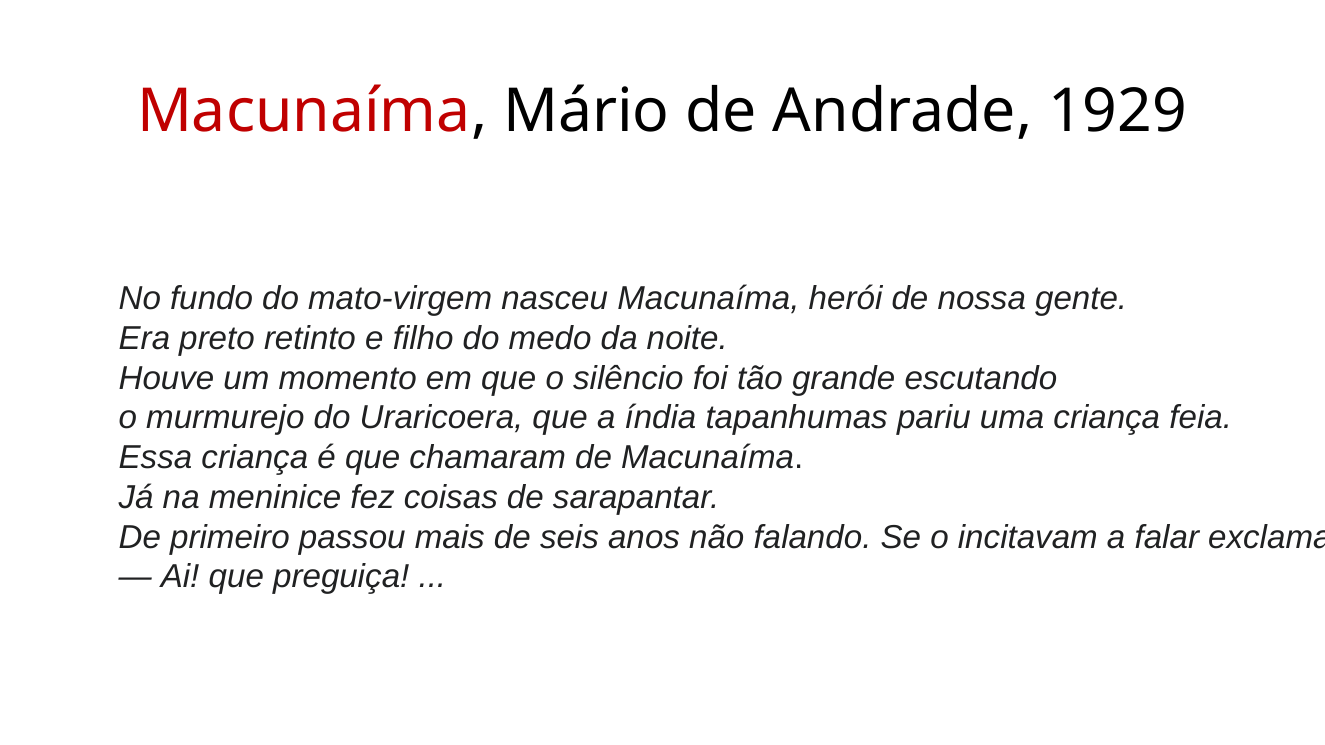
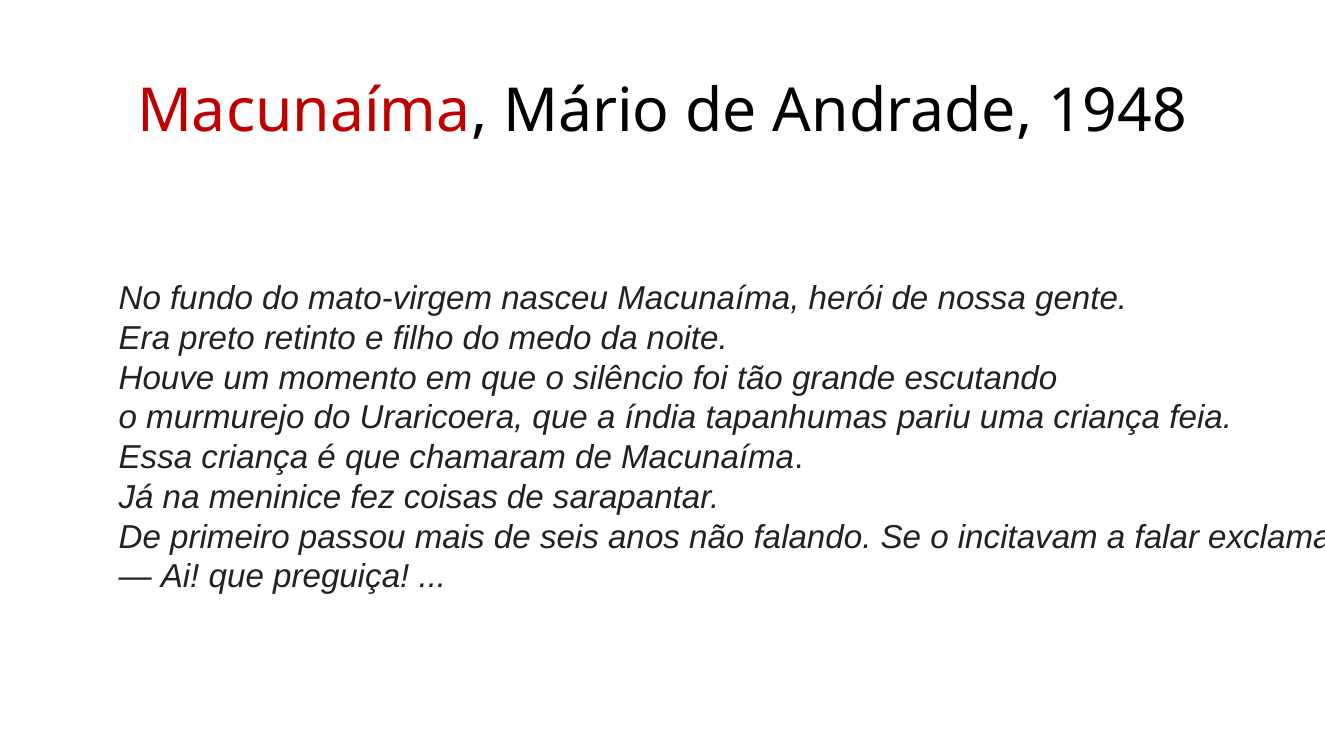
1929: 1929 -> 1948
